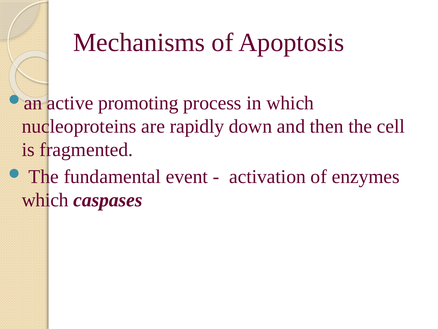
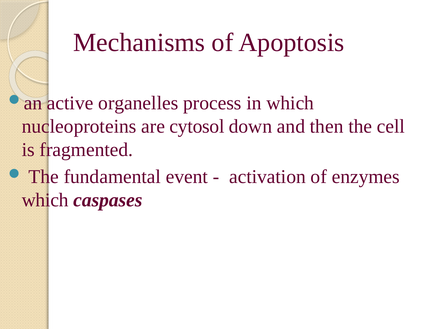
promoting: promoting -> organelles
rapidly: rapidly -> cytosol
